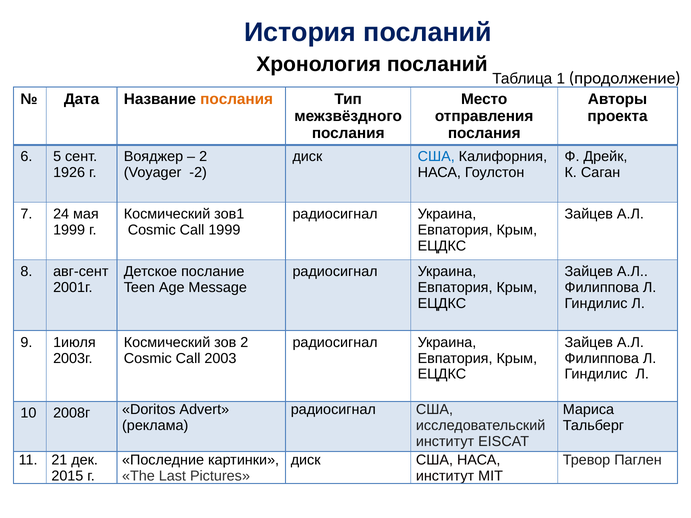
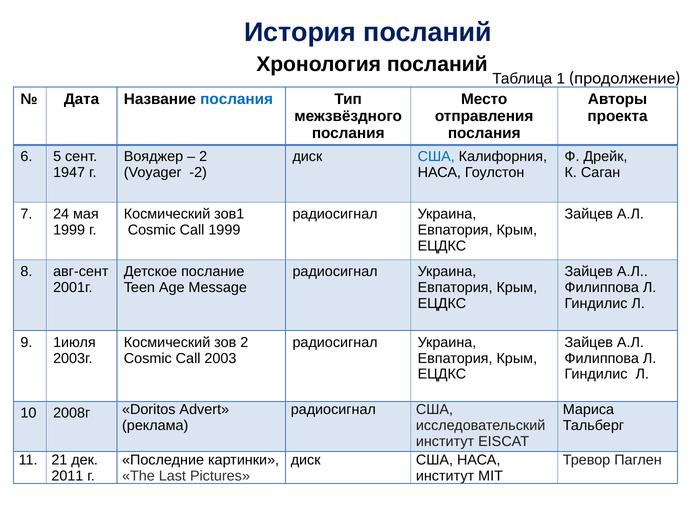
послания at (237, 99) colour: orange -> blue
1926: 1926 -> 1947
2015: 2015 -> 2011
